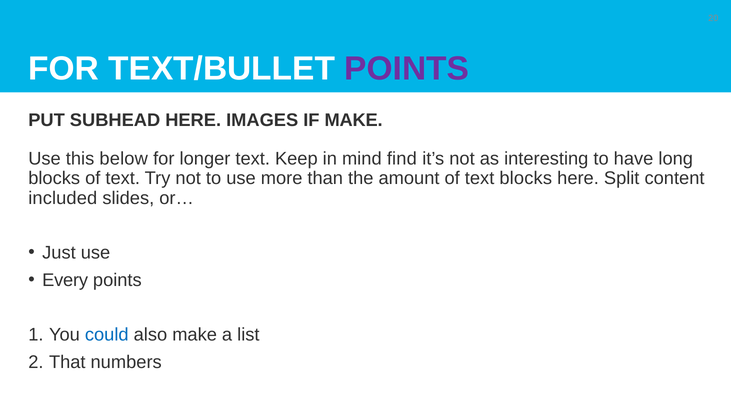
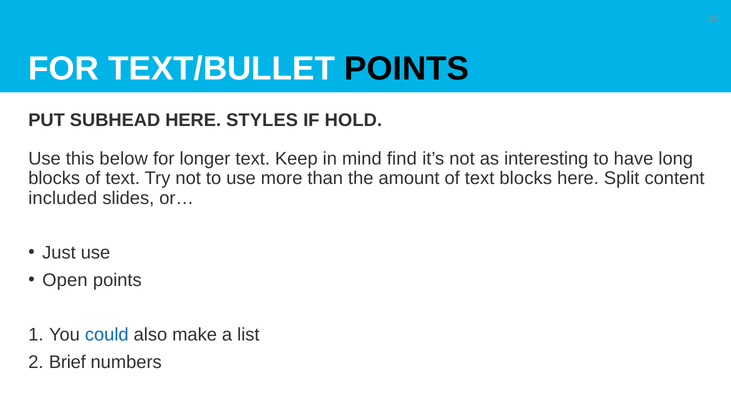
POINTS at (407, 69) colour: purple -> black
IMAGES: IMAGES -> STYLES
IF MAKE: MAKE -> HOLD
Every: Every -> Open
That: That -> Brief
